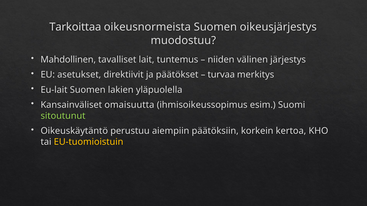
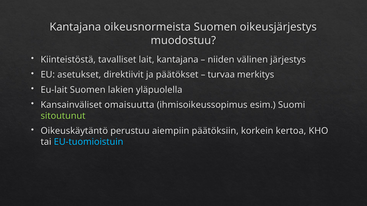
Tarkoittaa at (75, 27): Tarkoittaa -> Kantajana
Mahdollinen: Mahdollinen -> Kiinteistöstä
lait tuntemus: tuntemus -> kantajana
EU-tuomioistuin colour: yellow -> light blue
